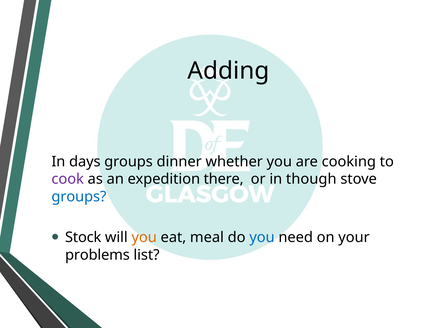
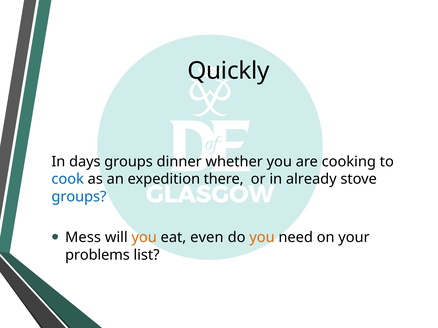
Adding: Adding -> Quickly
cook colour: purple -> blue
though: though -> already
Stock: Stock -> Mess
meal: meal -> even
you at (262, 238) colour: blue -> orange
